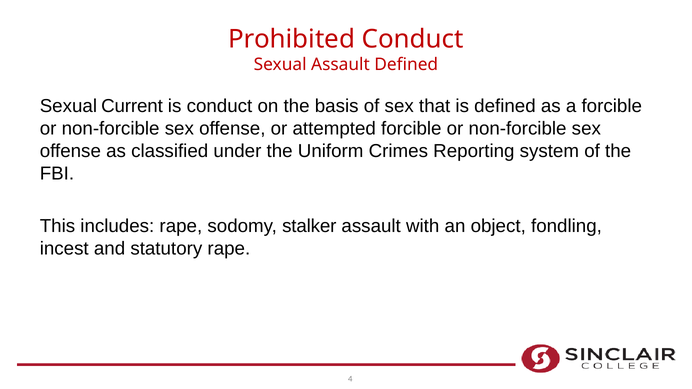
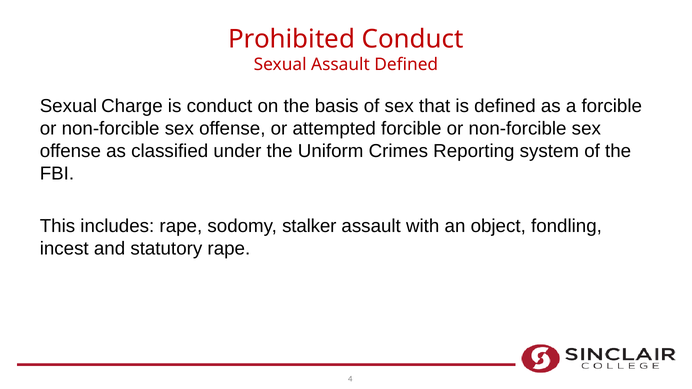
Current: Current -> Charge
